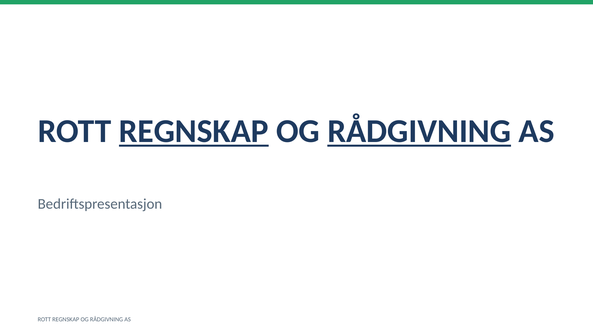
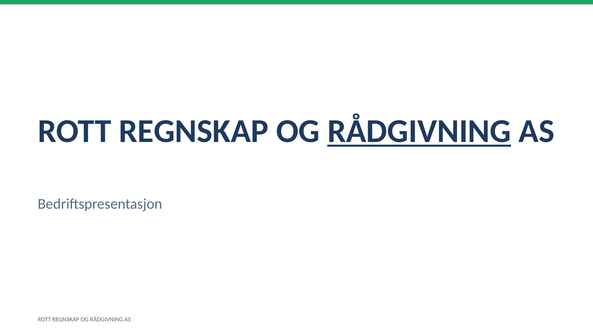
REGNSKAP at (194, 132) underline: present -> none
